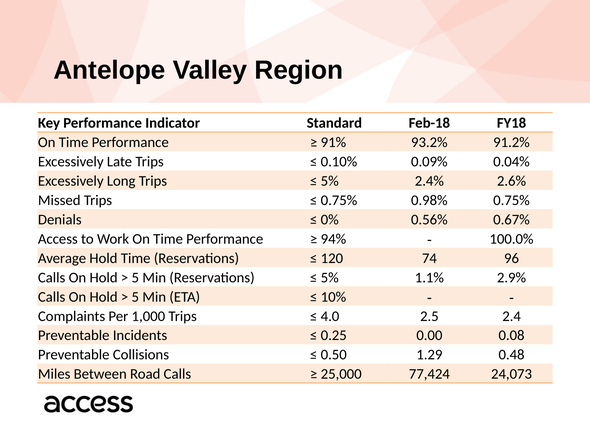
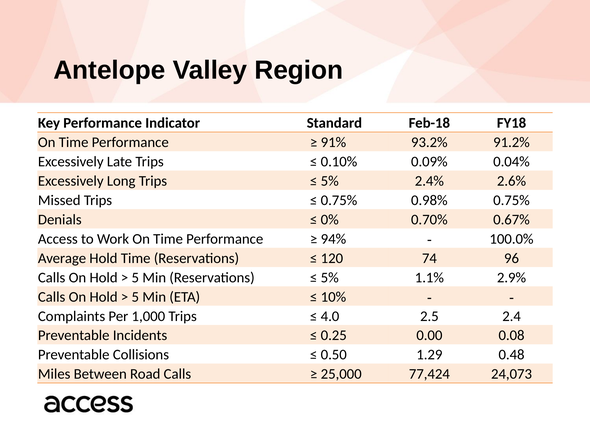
0.56%: 0.56% -> 0.70%
